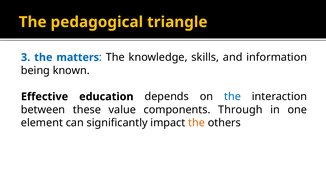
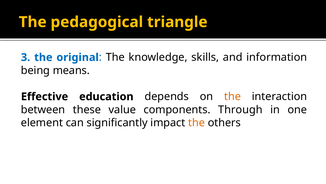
matters: matters -> original
known: known -> means
the at (233, 96) colour: blue -> orange
